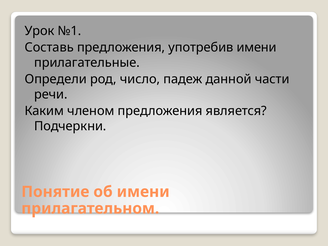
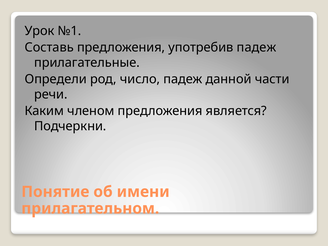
употребив имени: имени -> падеж
